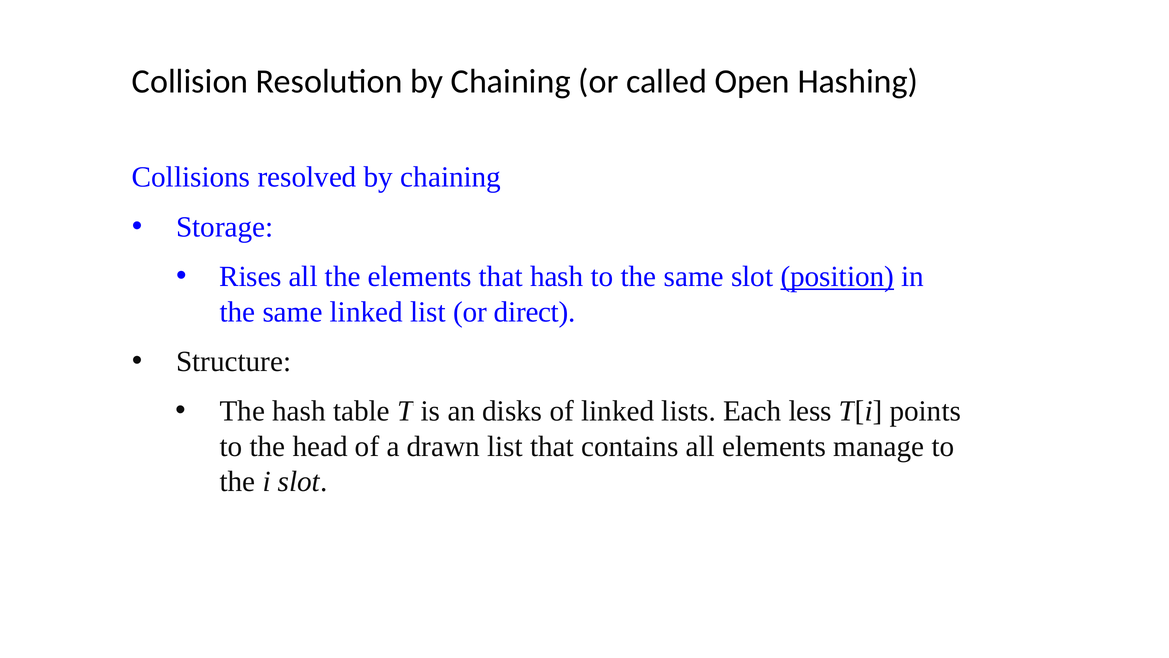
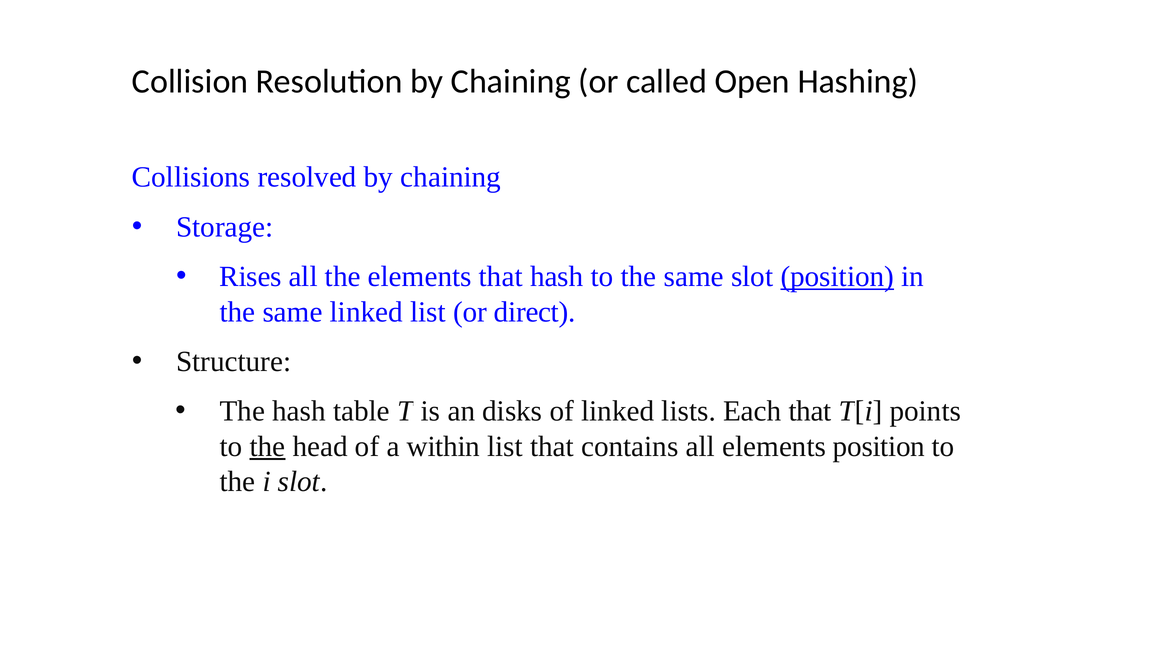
Each less: less -> that
the at (267, 446) underline: none -> present
drawn: drawn -> within
elements manage: manage -> position
